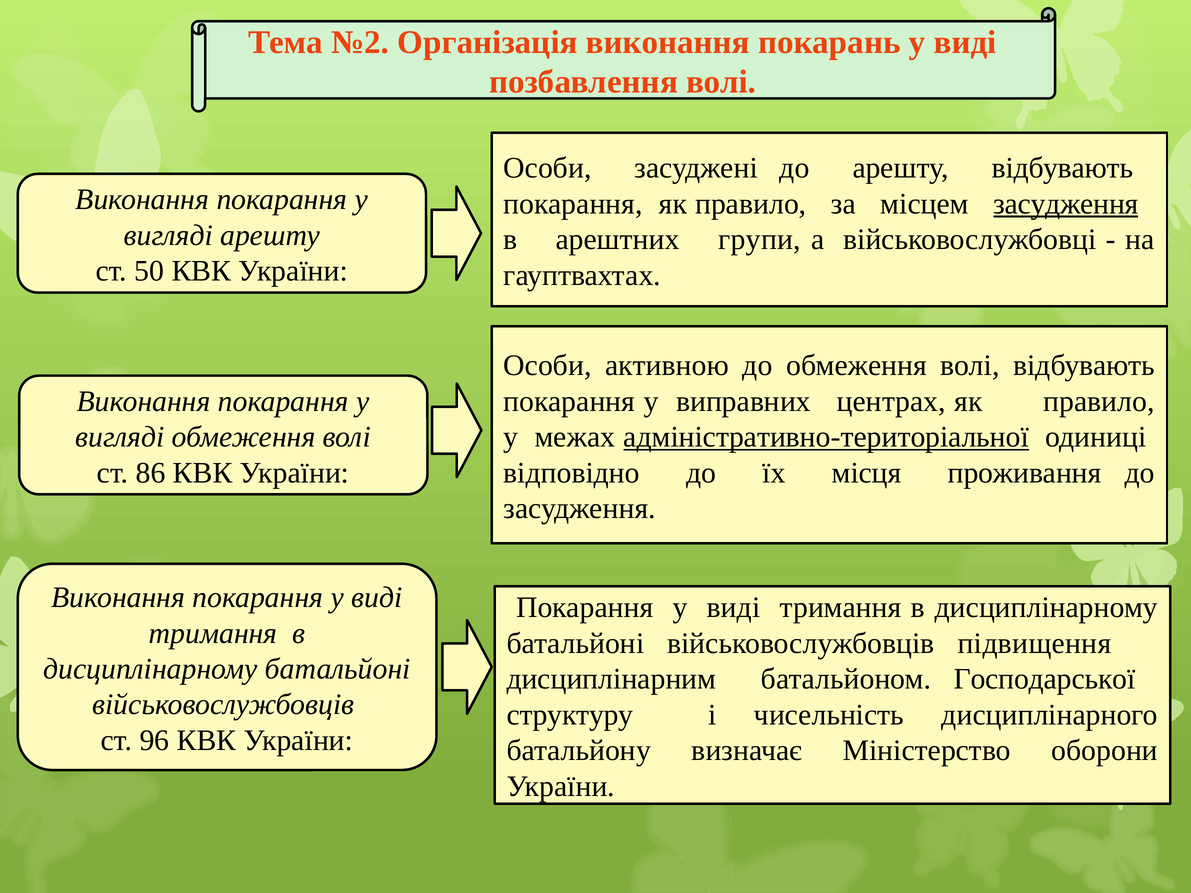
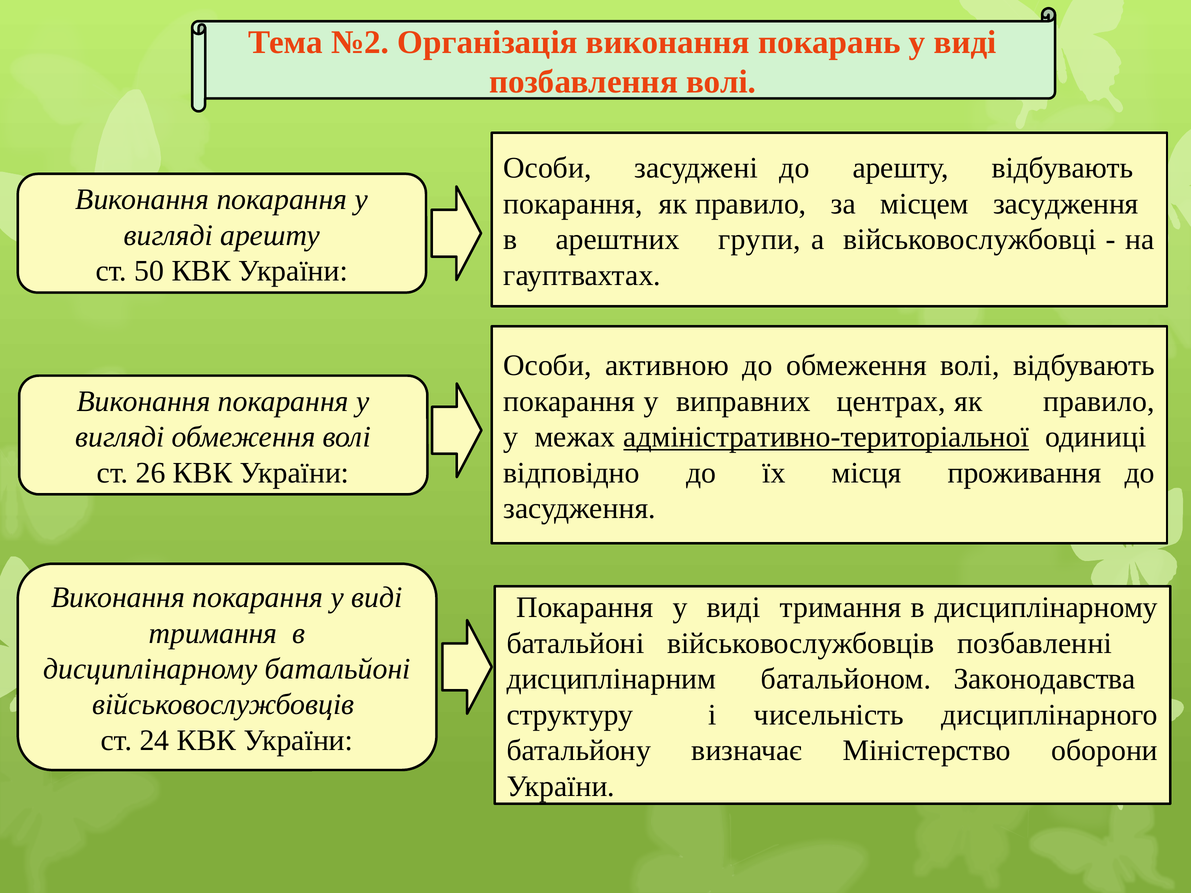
засудження at (1066, 204) underline: present -> none
86: 86 -> 26
підвищення: підвищення -> позбавленні
Господарської: Господарської -> Законодавства
96: 96 -> 24
